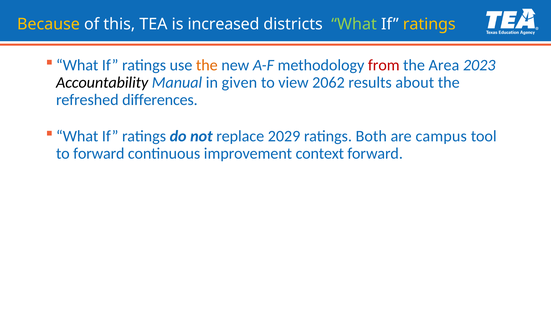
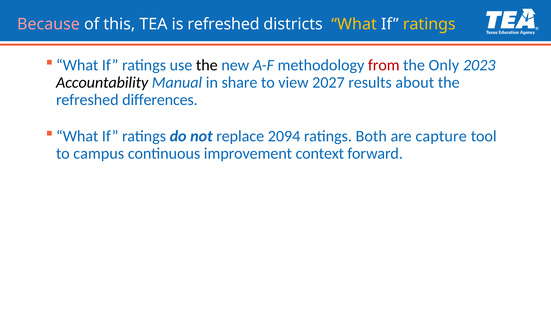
Because colour: yellow -> pink
is increased: increased -> refreshed
What at (354, 24) colour: light green -> yellow
the at (207, 65) colour: orange -> black
Area: Area -> Only
given: given -> share
2062: 2062 -> 2027
2029: 2029 -> 2094
campus: campus -> capture
to forward: forward -> campus
